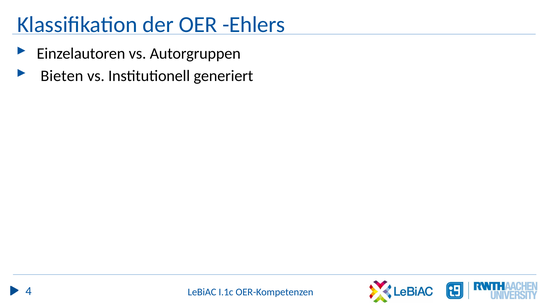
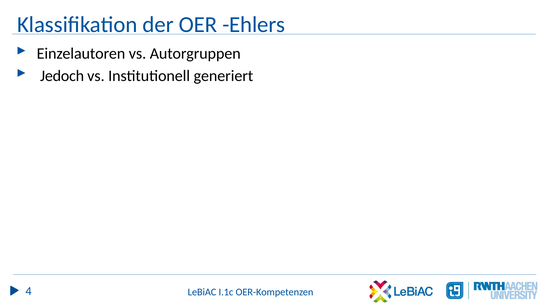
Bieten: Bieten -> Jedoch
